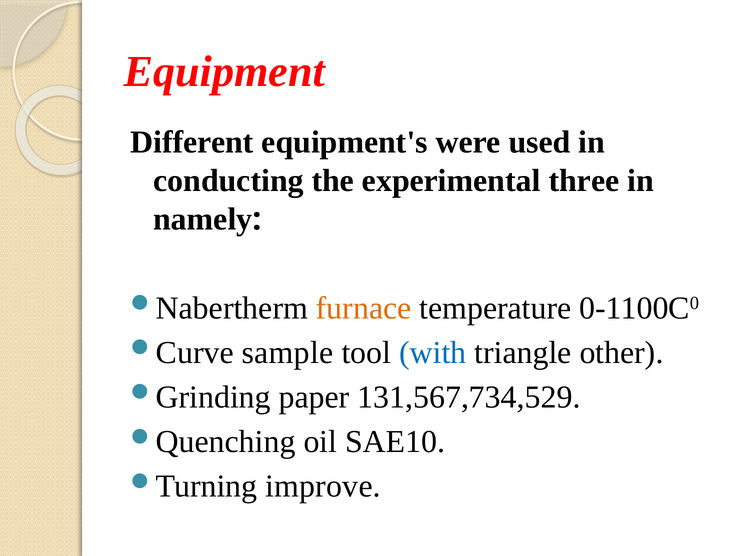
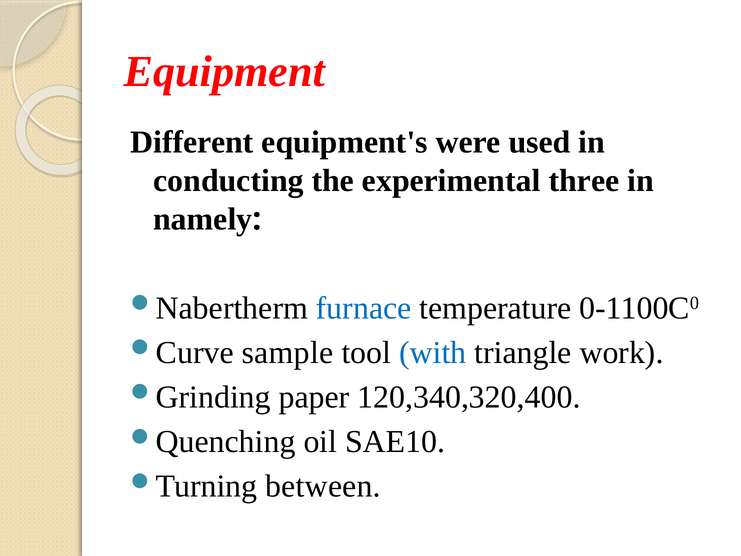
furnace colour: orange -> blue
other: other -> work
131,567,734,529: 131,567,734,529 -> 120,340,320,400
improve: improve -> between
